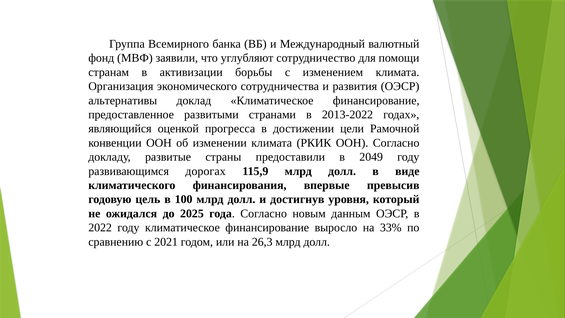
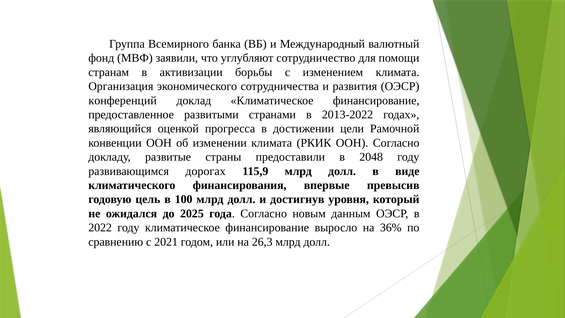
альтернативы: альтернативы -> конференций
2049: 2049 -> 2048
33%: 33% -> 36%
